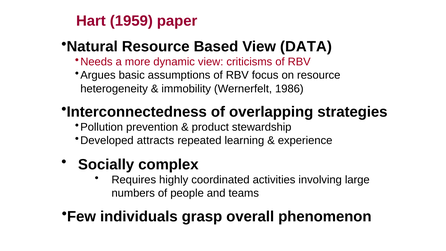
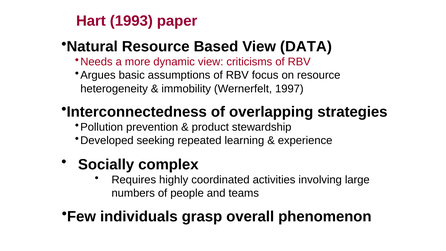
1959: 1959 -> 1993
1986: 1986 -> 1997
attracts: attracts -> seeking
